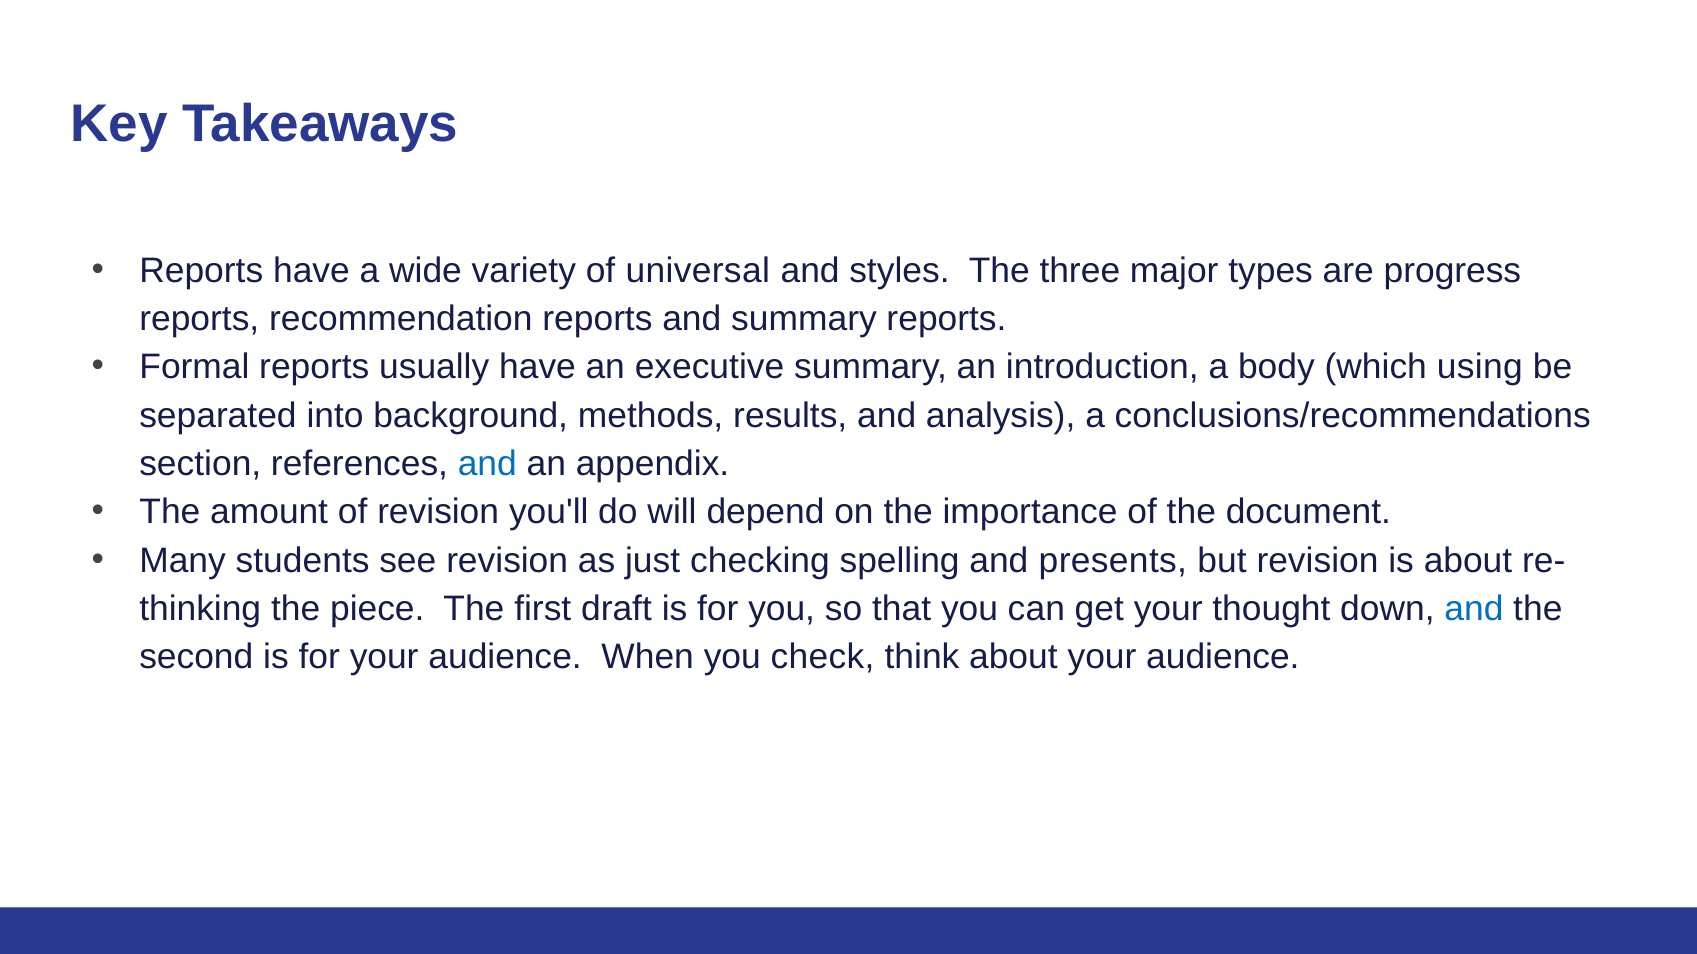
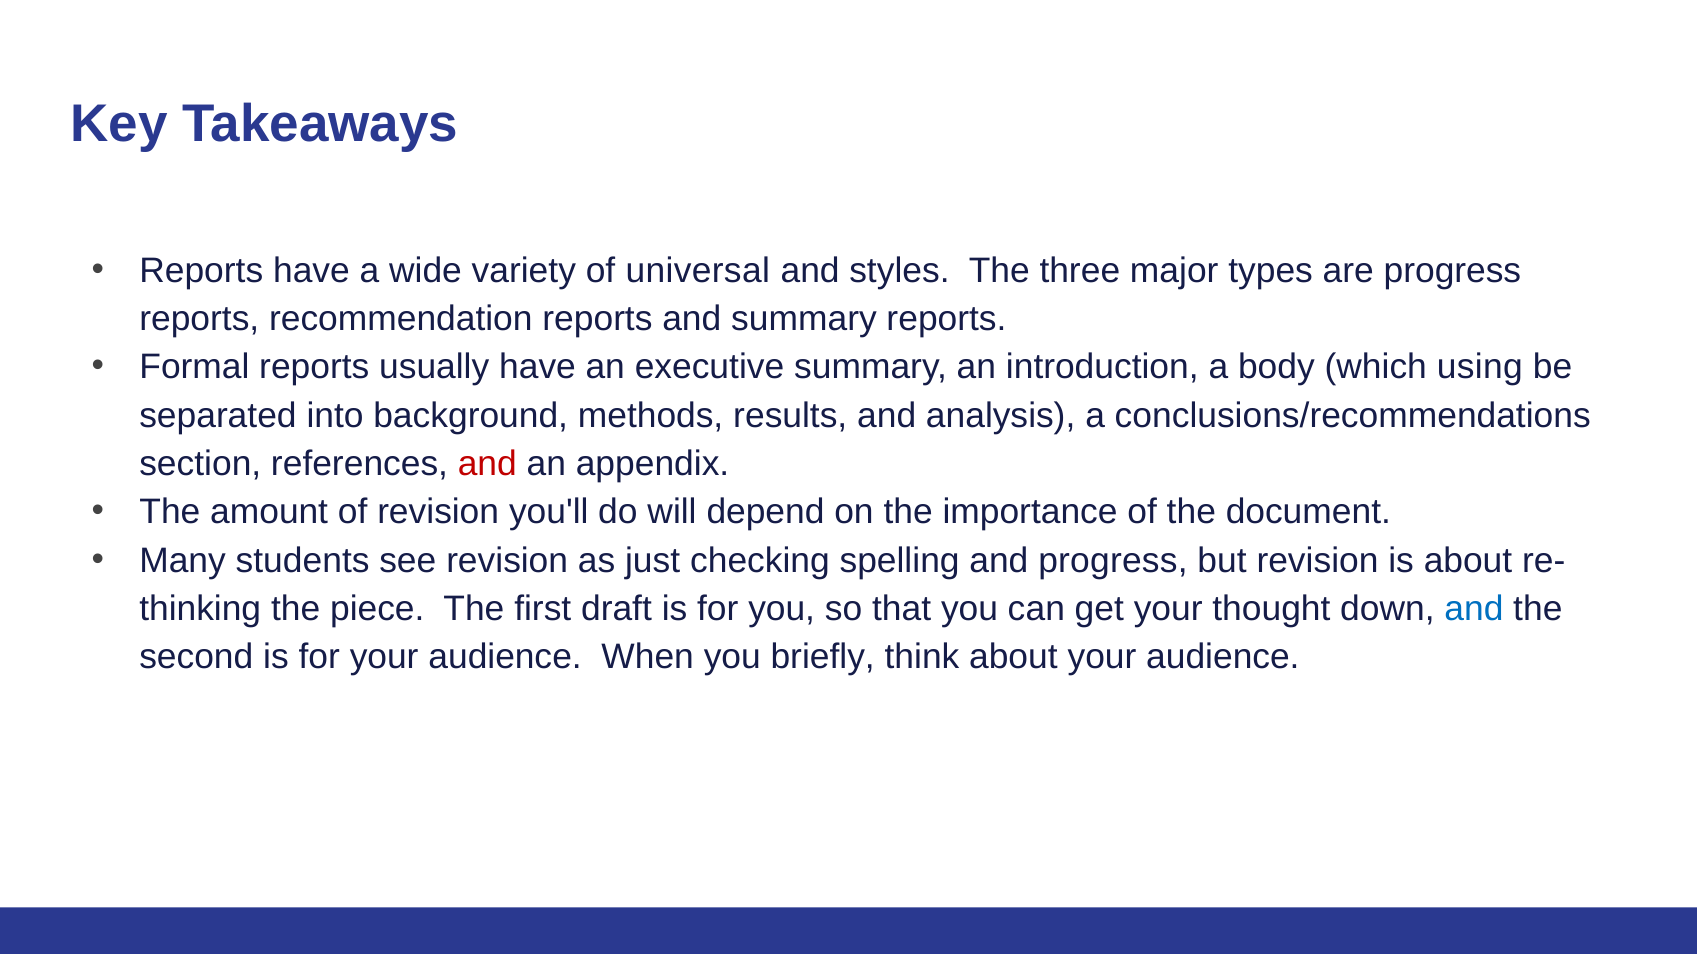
and at (487, 464) colour: blue -> red
and presents: presents -> progress
check: check -> briefly
